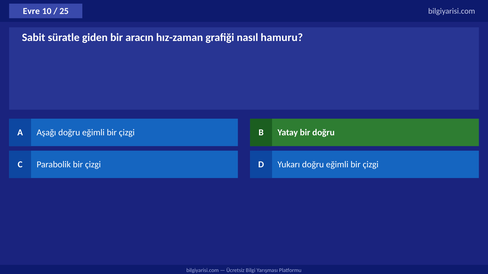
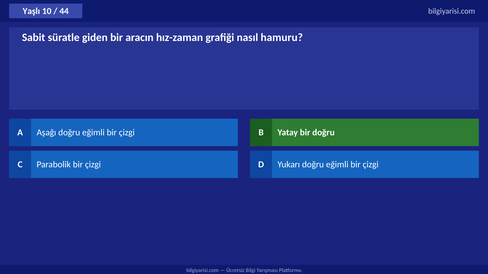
Evre: Evre -> Yaşlı
25: 25 -> 44
